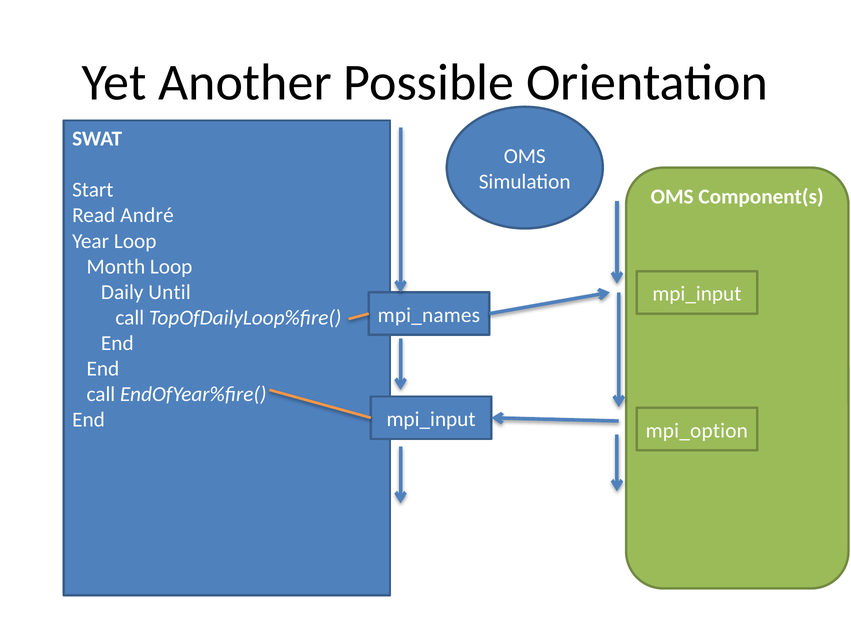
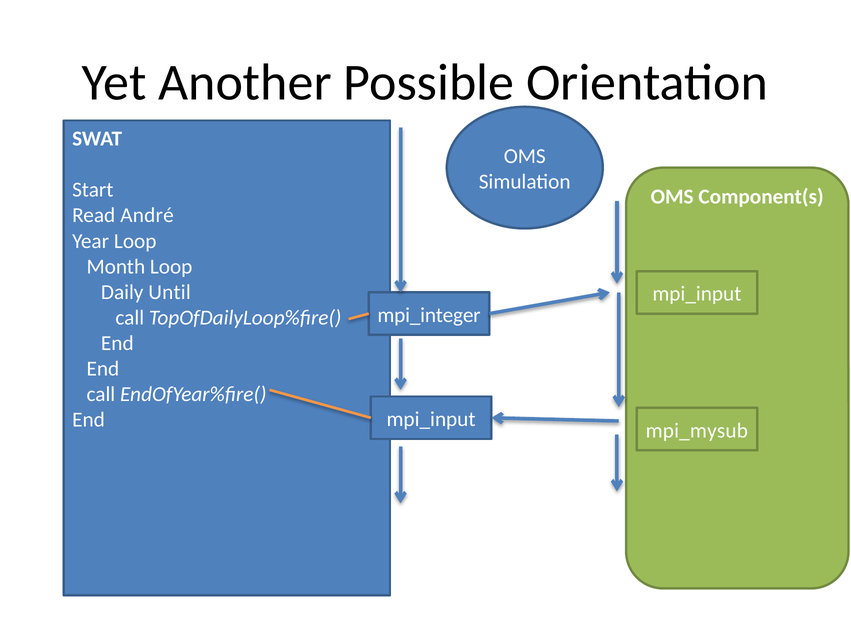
mpi_names: mpi_names -> mpi_integer
mpi_option: mpi_option -> mpi_mysub
